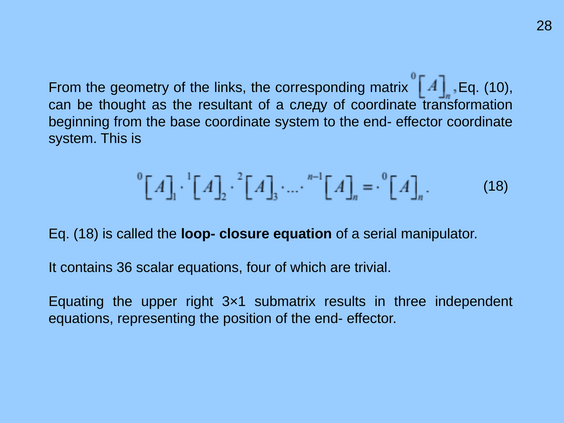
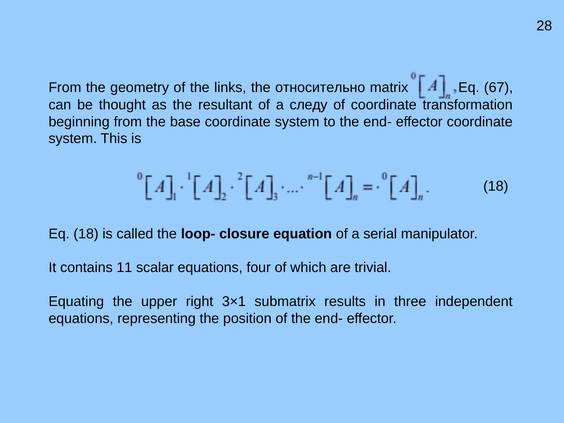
corresponding: corresponding -> относительно
10: 10 -> 67
36: 36 -> 11
